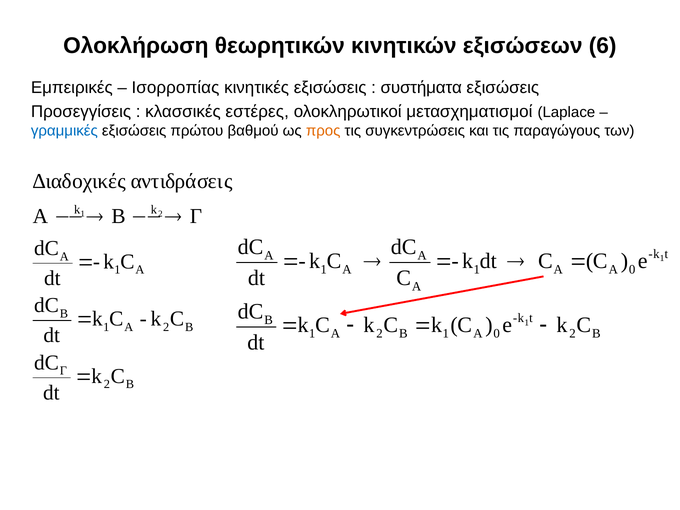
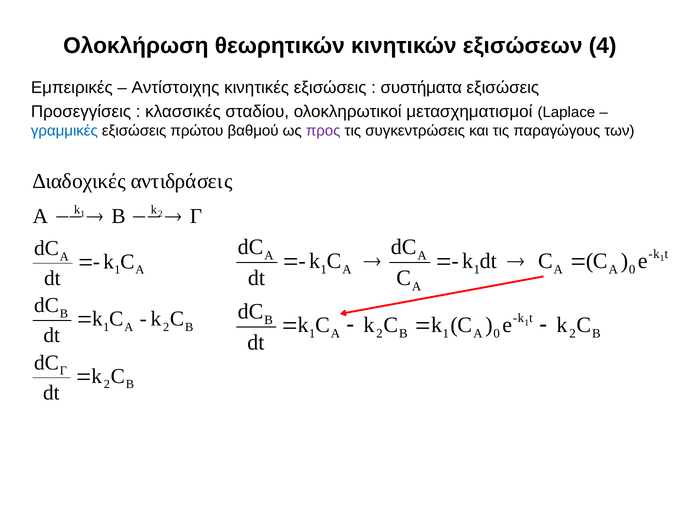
6: 6 -> 4
Ισορροπίας: Ισορροπίας -> Αντίστοιχης
εστέρες: εστέρες -> σταδίου
προς colour: orange -> purple
